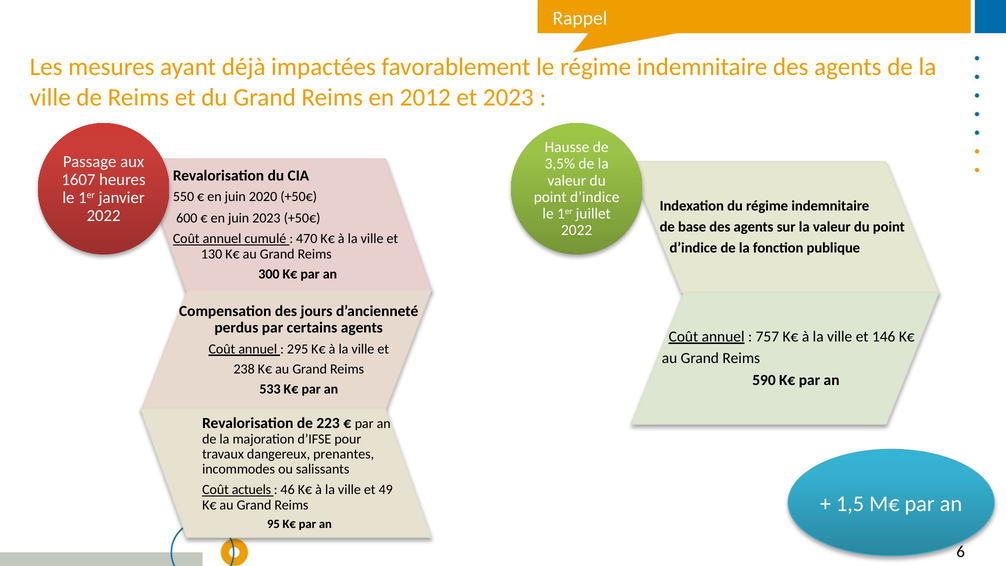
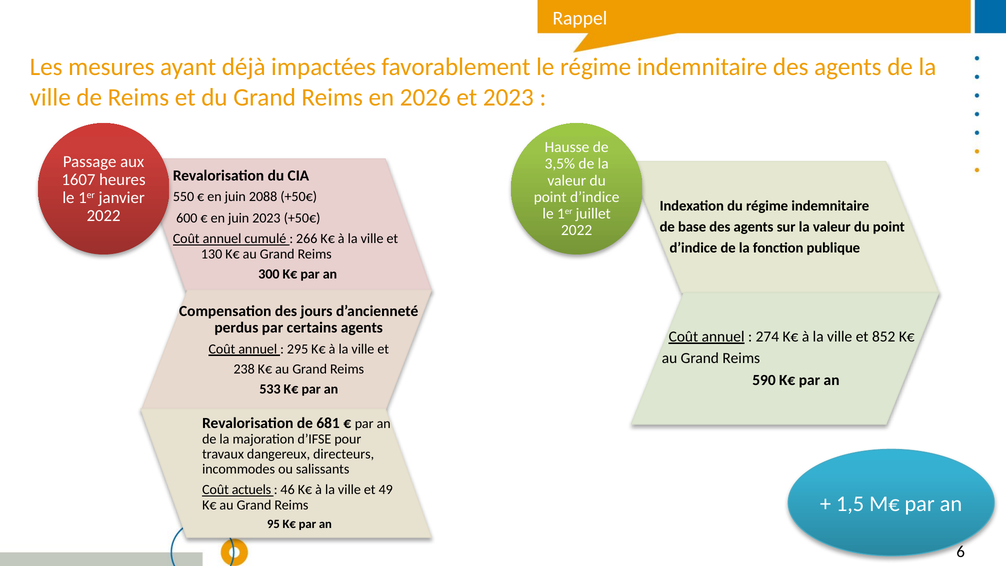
2012: 2012 -> 2026
2020: 2020 -> 2088
470: 470 -> 266
757: 757 -> 274
146: 146 -> 852
223: 223 -> 681
prenantes: prenantes -> directeurs
